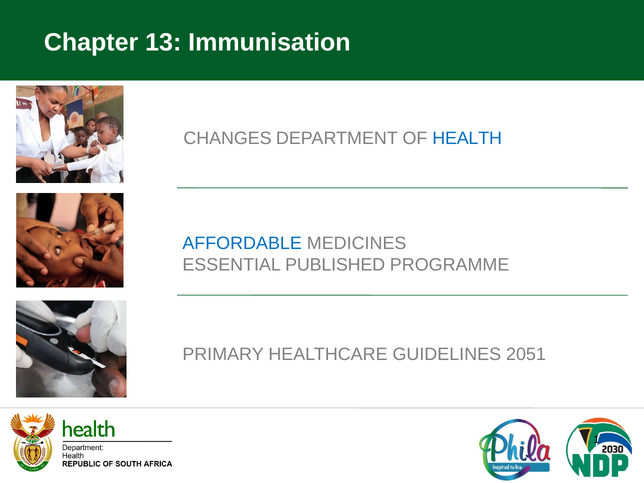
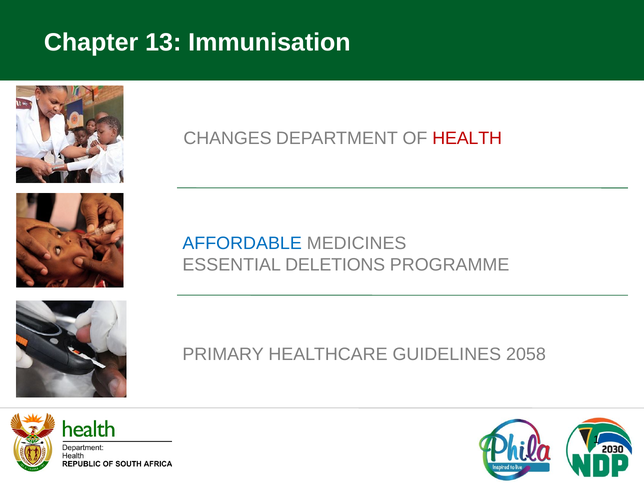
HEALTH colour: blue -> red
PUBLISHED: PUBLISHED -> DELETIONS
2051: 2051 -> 2058
